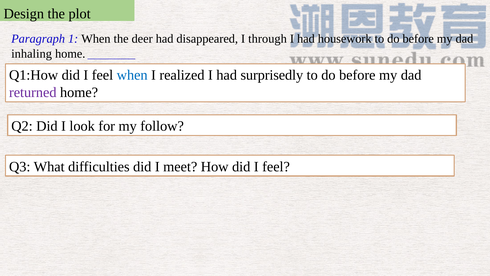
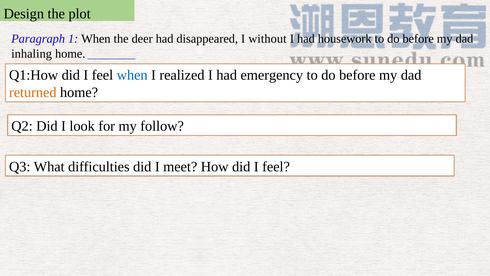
through: through -> without
surprisedly: surprisedly -> emergency
returned colour: purple -> orange
